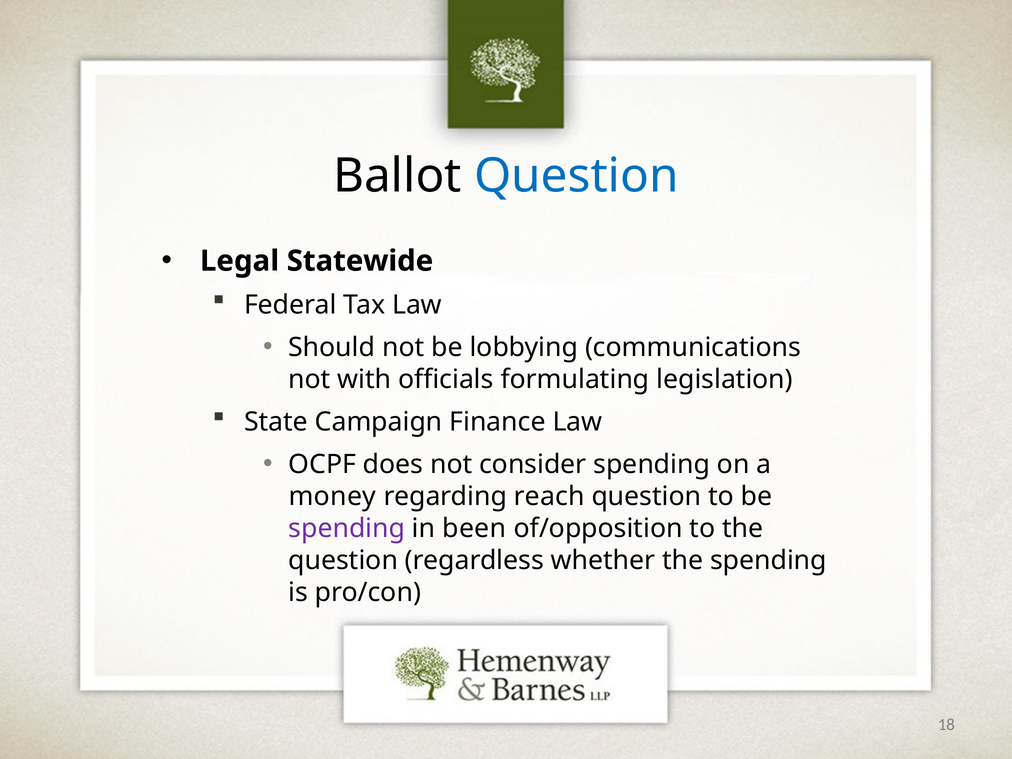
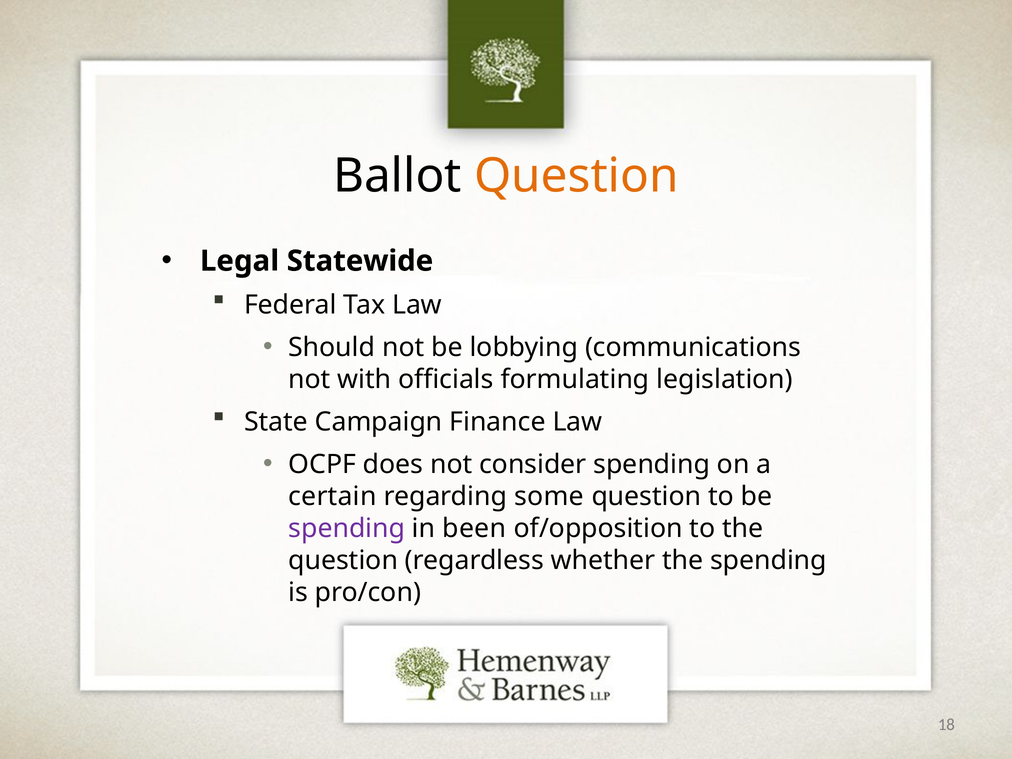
Question at (576, 176) colour: blue -> orange
money: money -> certain
reach: reach -> some
